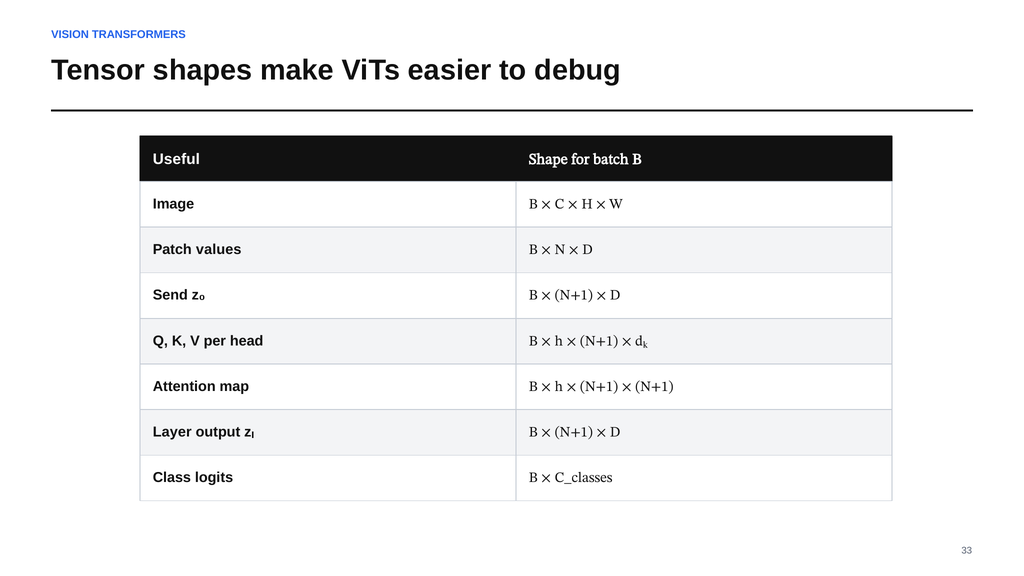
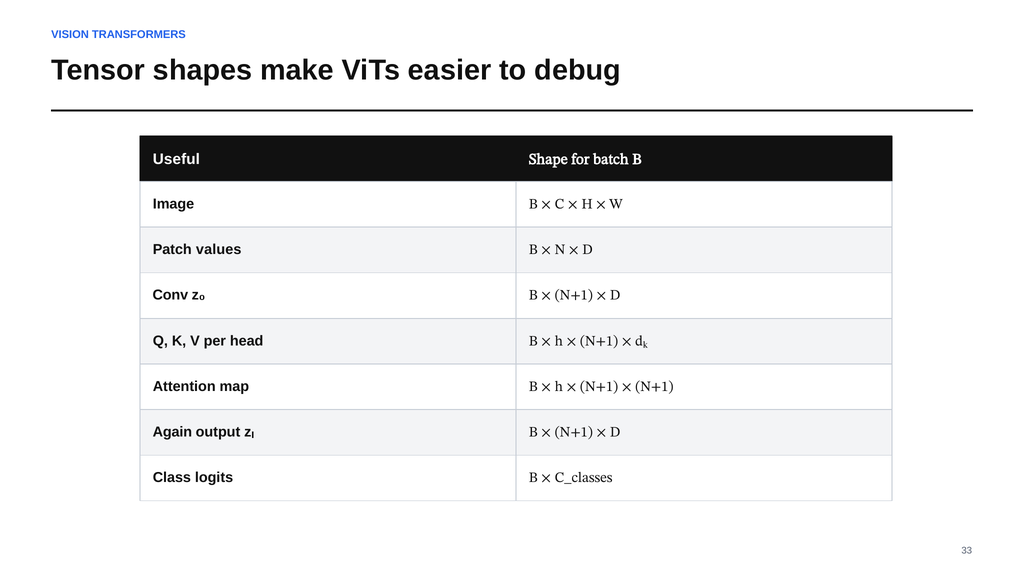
Send: Send -> Conv
Layer: Layer -> Again
